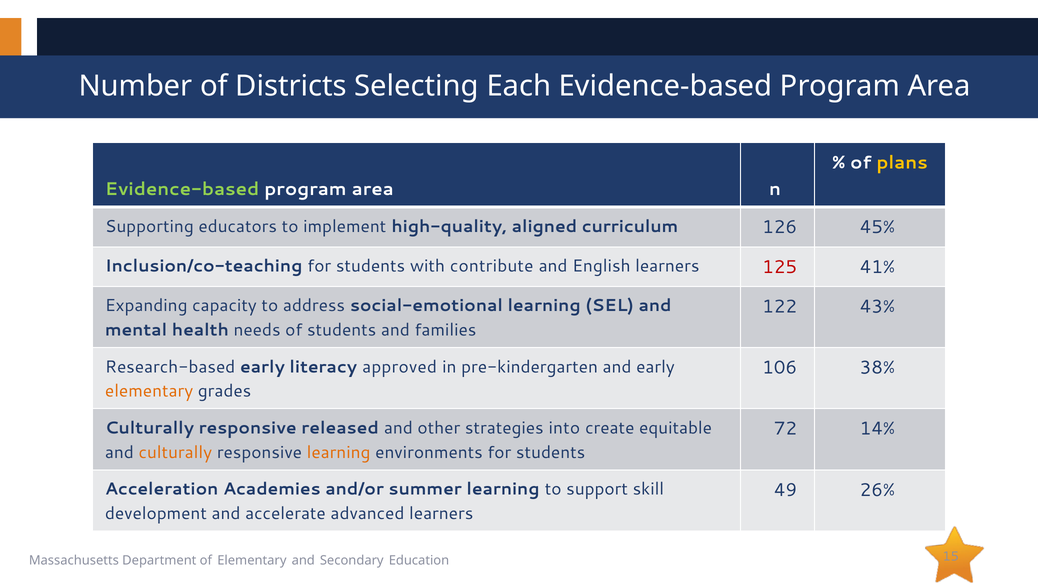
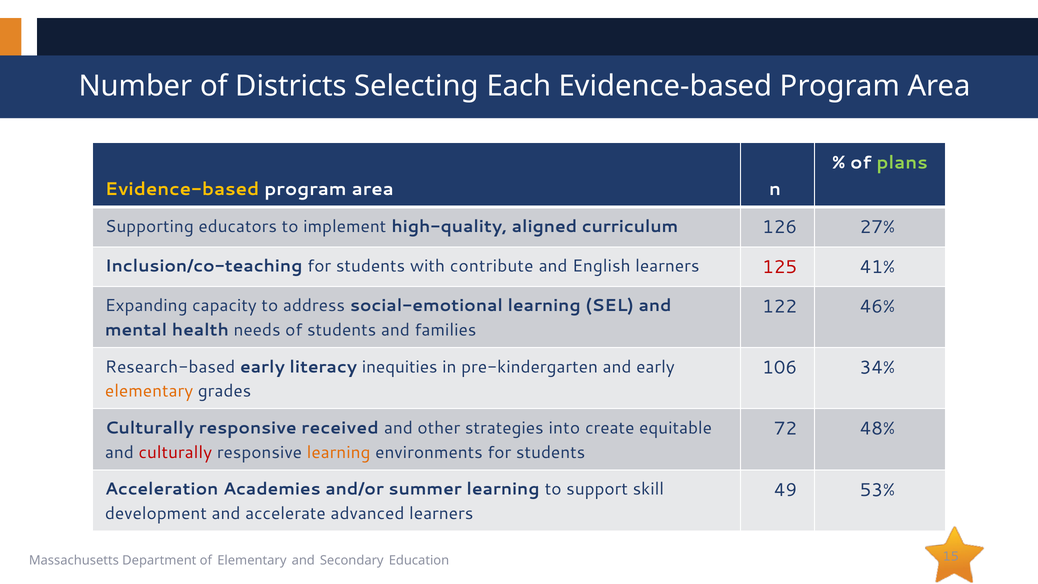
plans colour: yellow -> light green
Evidence-based at (182, 189) colour: light green -> yellow
45%: 45% -> 27%
43%: 43% -> 46%
approved: approved -> inequities
38%: 38% -> 34%
released: released -> received
14%: 14% -> 48%
culturally at (175, 452) colour: orange -> red
26%: 26% -> 53%
